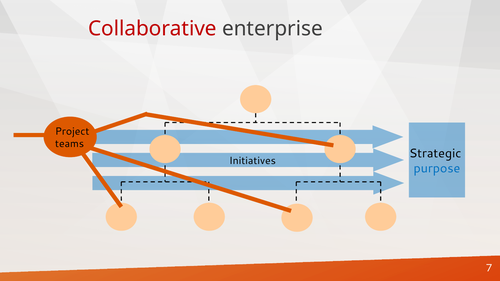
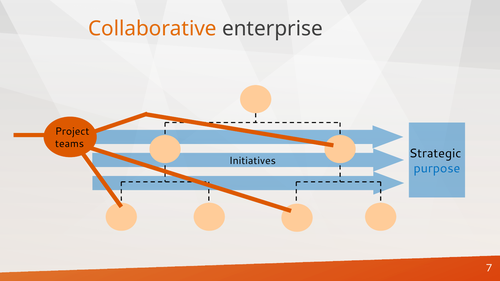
Collaborative colour: red -> orange
